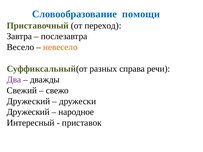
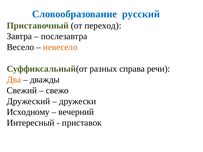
помощи: помощи -> русский
Два colour: purple -> orange
Дружеский at (28, 112): Дружеский -> Исходному
народное: народное -> вечерний
